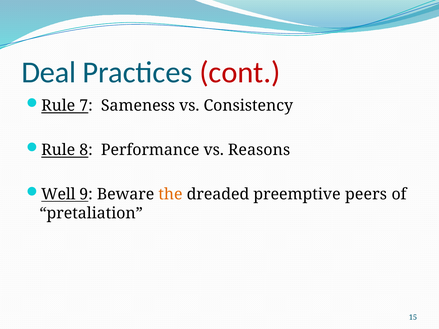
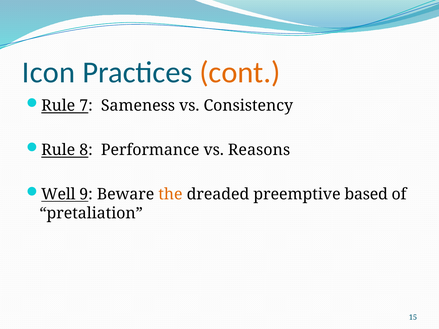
Deal: Deal -> Icon
cont colour: red -> orange
peers: peers -> based
